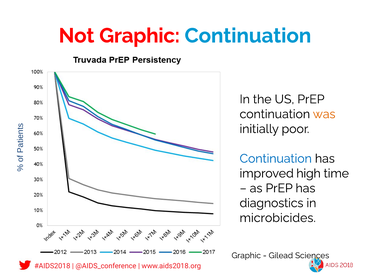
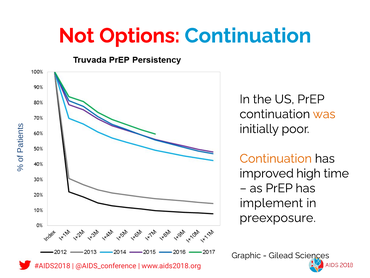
Not Graphic: Graphic -> Options
Continuation at (276, 158) colour: blue -> orange
diagnostics: diagnostics -> implement
microbicides: microbicides -> preexposure
